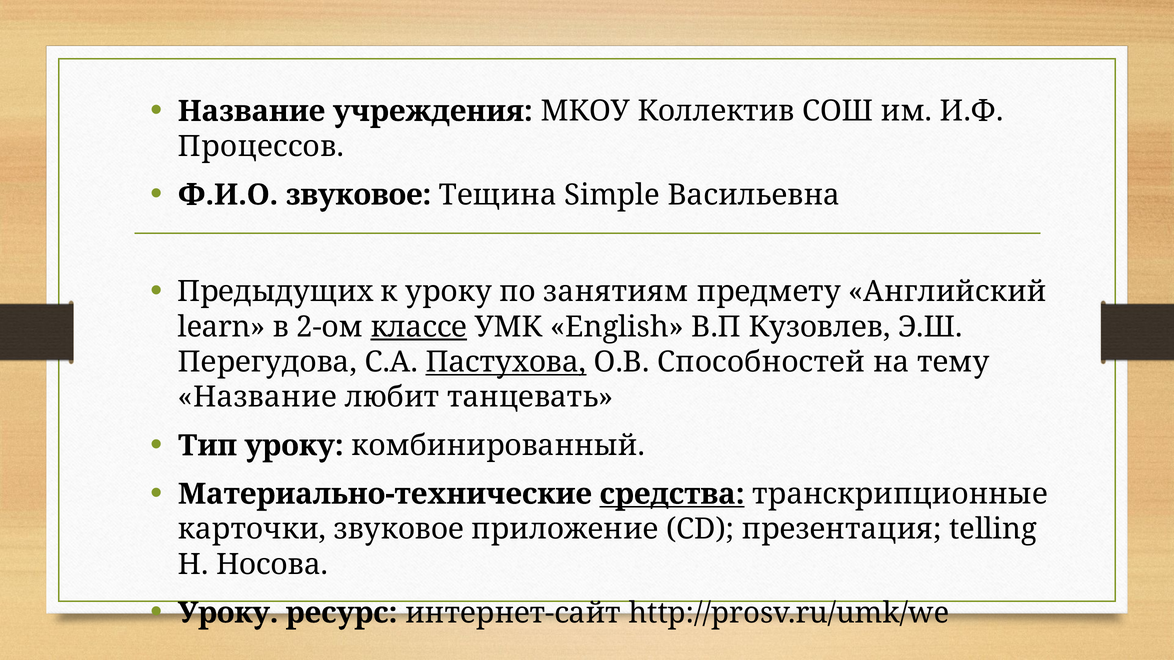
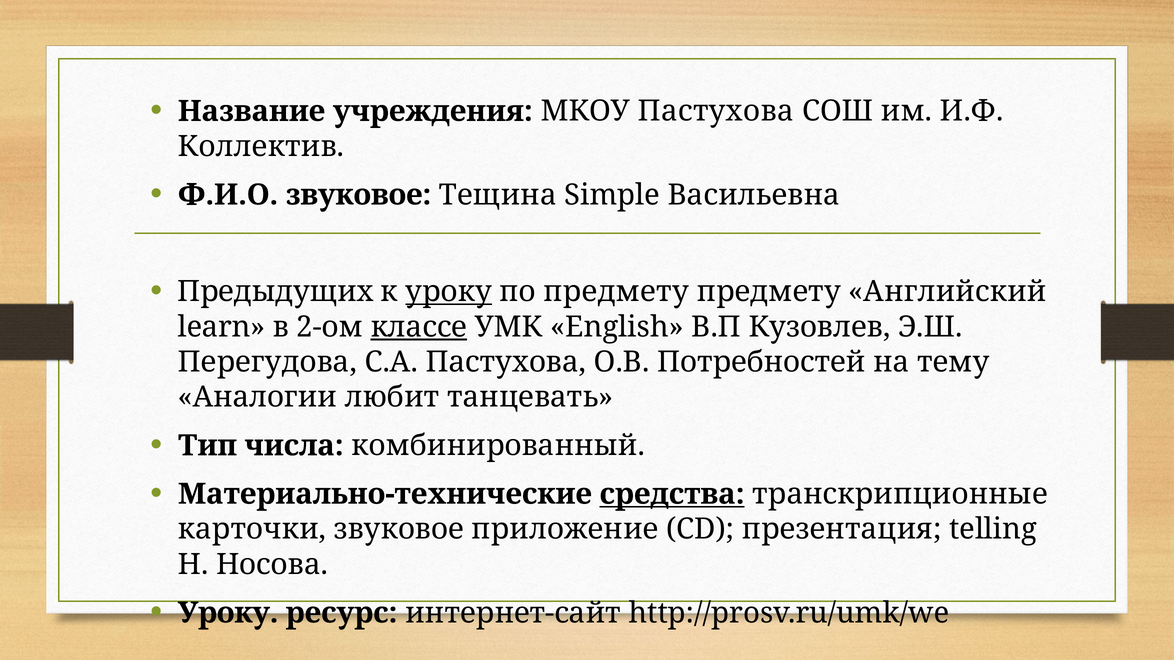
МКОУ Коллектив: Коллектив -> Пастухова
Процессов: Процессов -> Коллектив
уроку at (449, 292) underline: none -> present
по занятиям: занятиям -> предмету
Пастухова at (506, 362) underline: present -> none
Способностей: Способностей -> Потребностей
Название at (257, 397): Название -> Аналогии
Тип уроку: уроку -> числа
